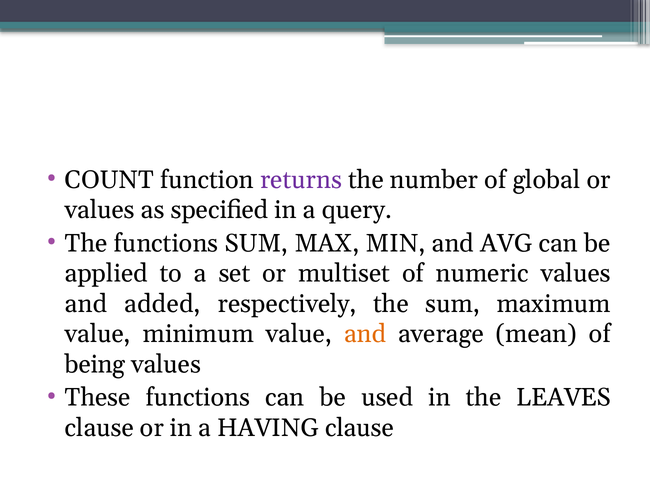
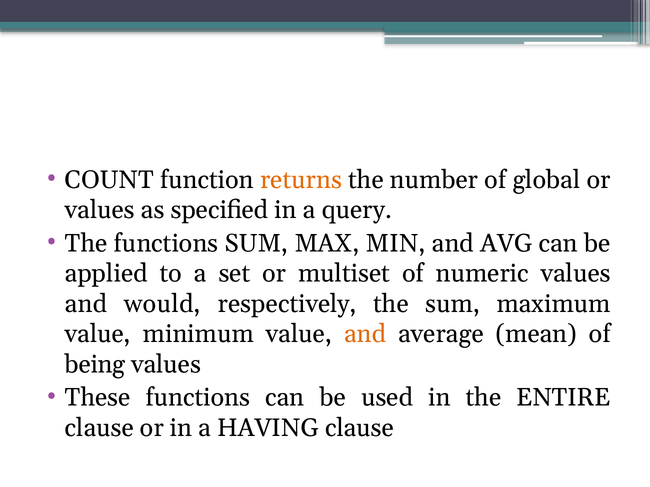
returns colour: purple -> orange
added: added -> would
LEAVES: LEAVES -> ENTIRE
